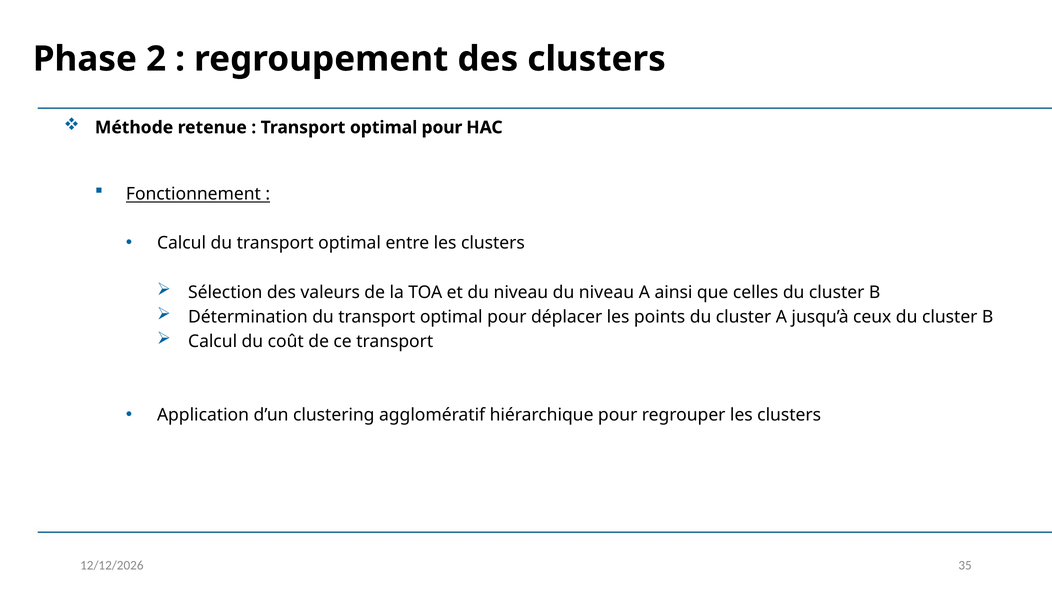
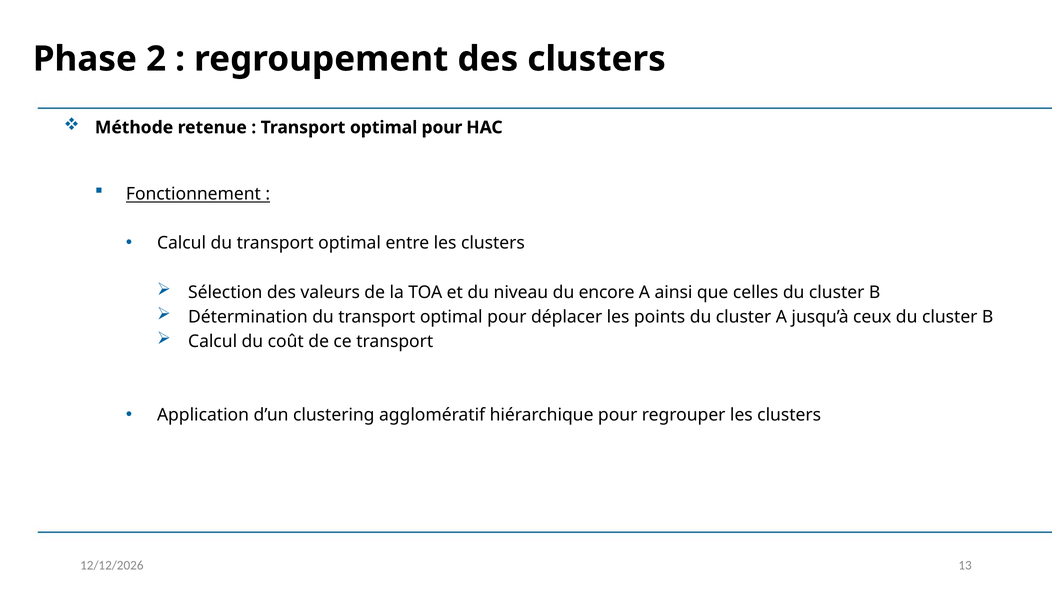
niveau du niveau: niveau -> encore
35: 35 -> 13
